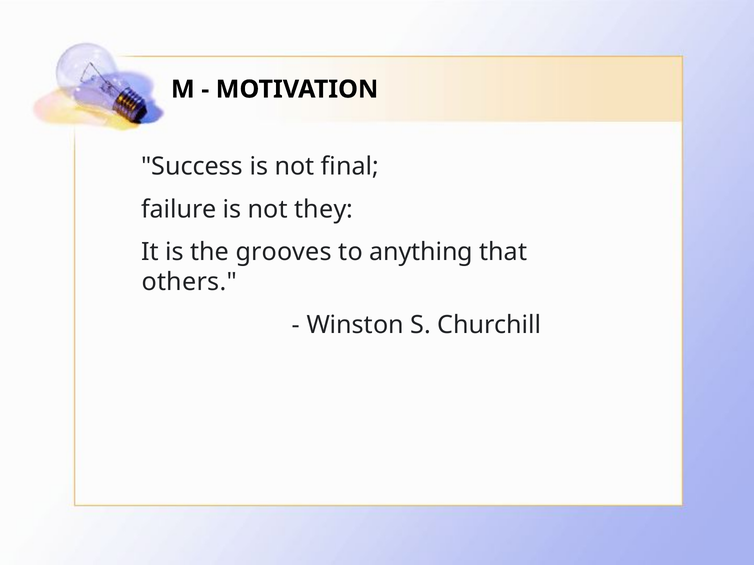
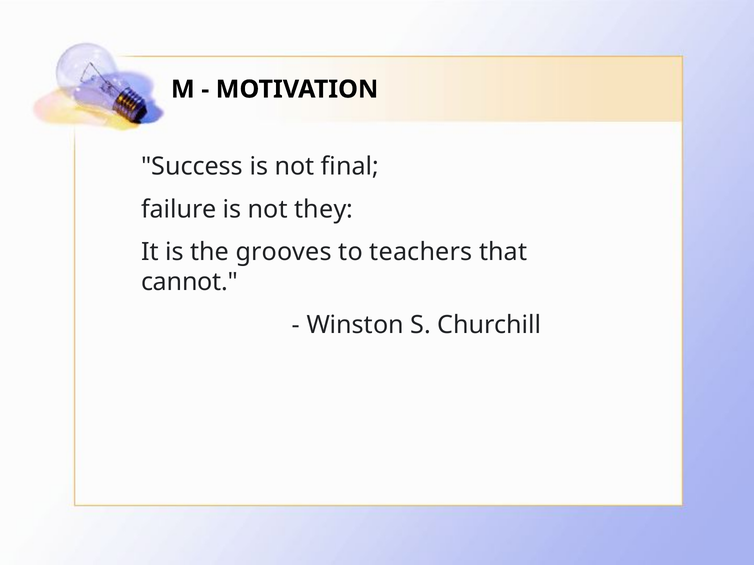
anything: anything -> teachers
others: others -> cannot
